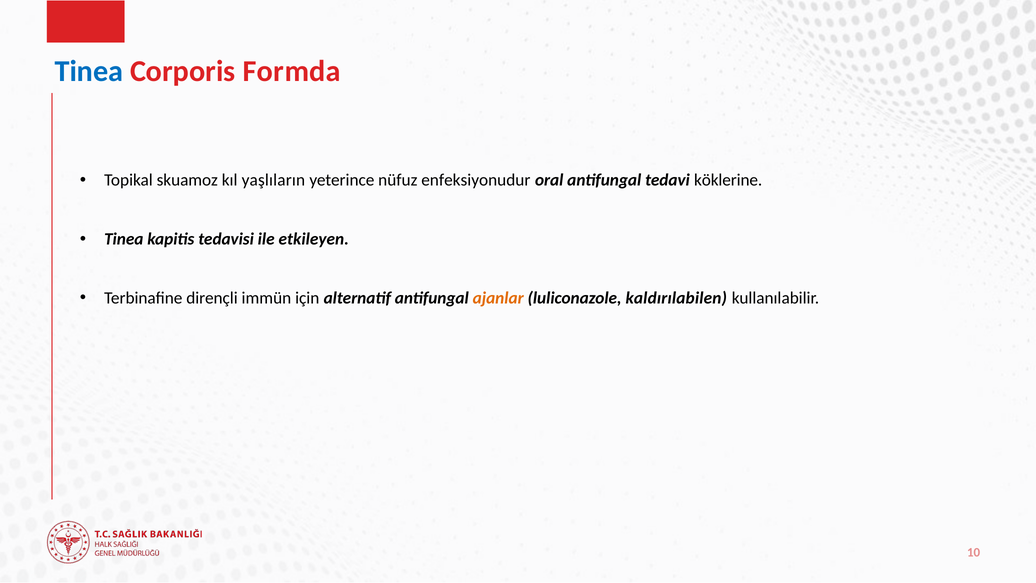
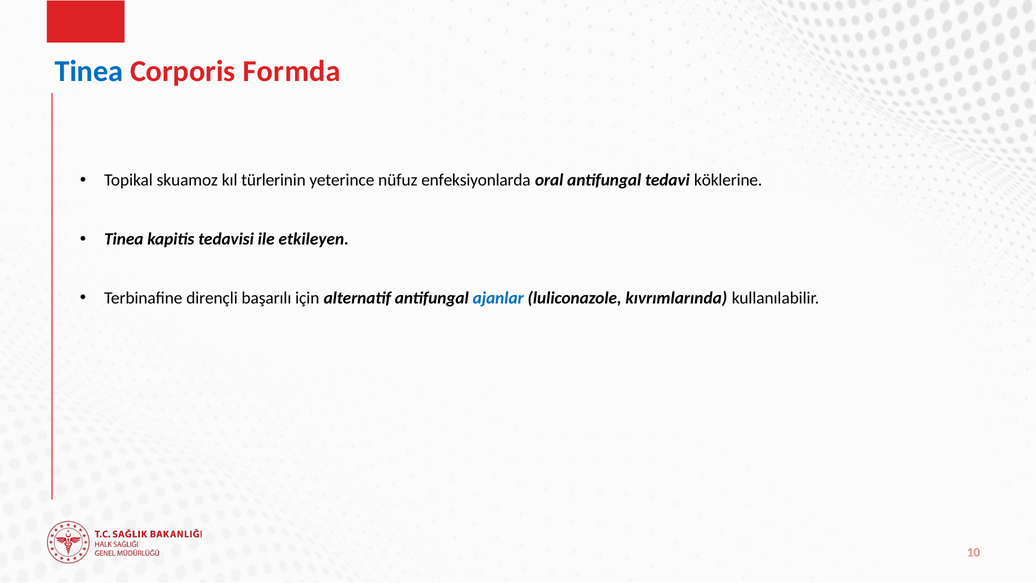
yaşlıların: yaşlıların -> türlerinin
enfeksiyonudur: enfeksiyonudur -> enfeksiyonlarda
immün: immün -> başarılı
ajanlar colour: orange -> blue
kaldırılabilen: kaldırılabilen -> kıvrımlarında
